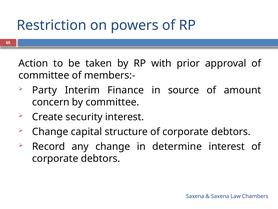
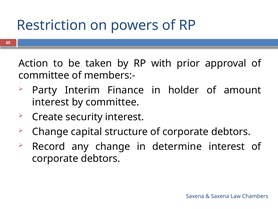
source: source -> holder
concern at (51, 102): concern -> interest
